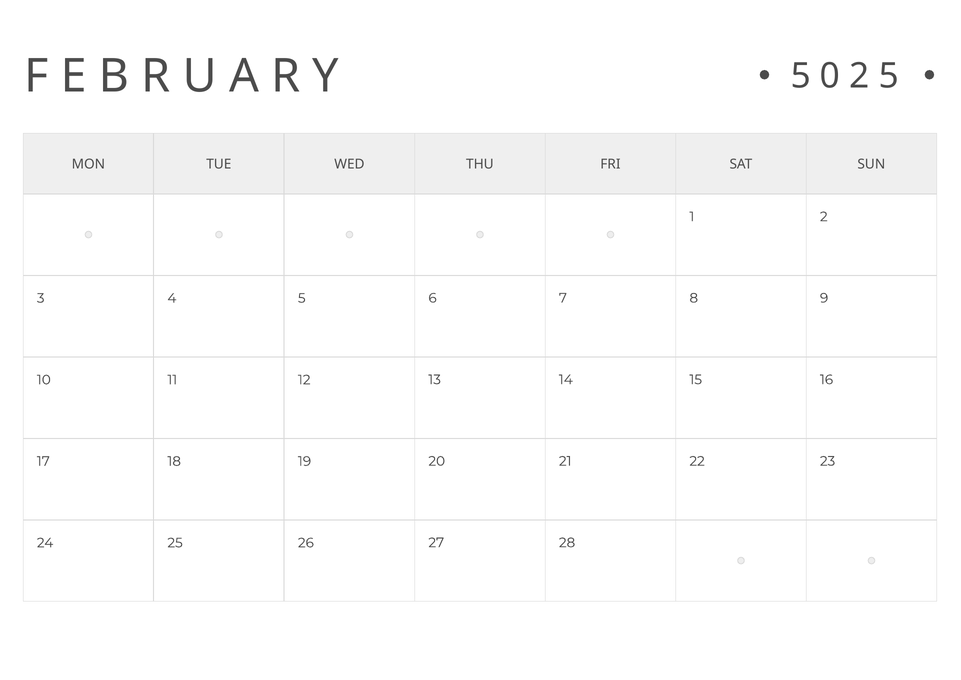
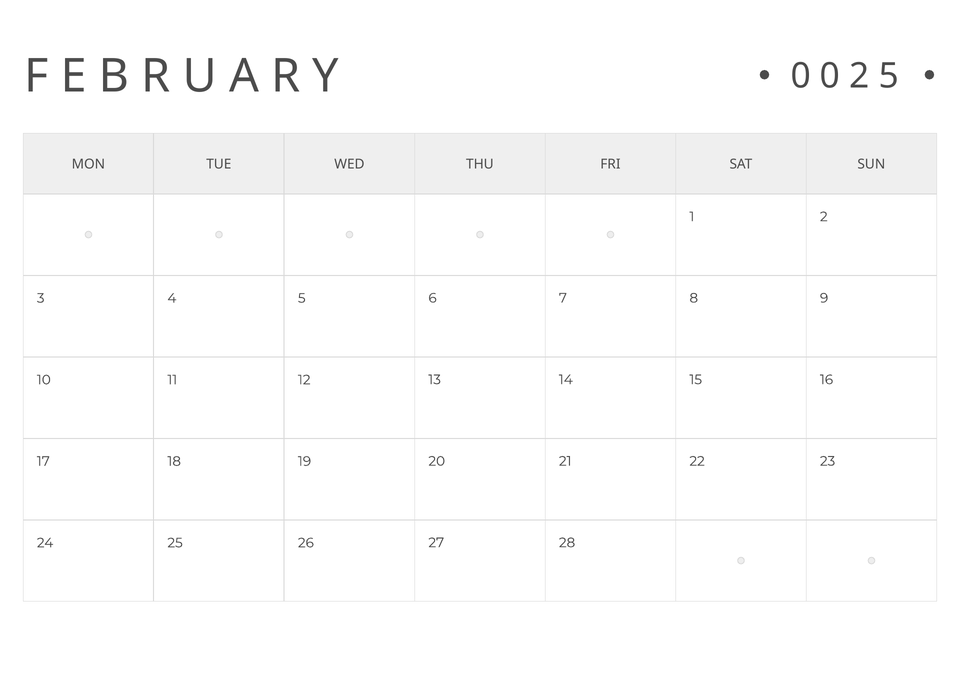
Y 5: 5 -> 0
